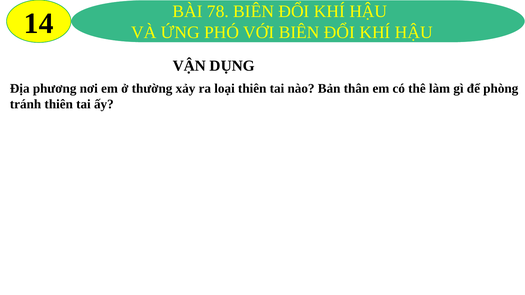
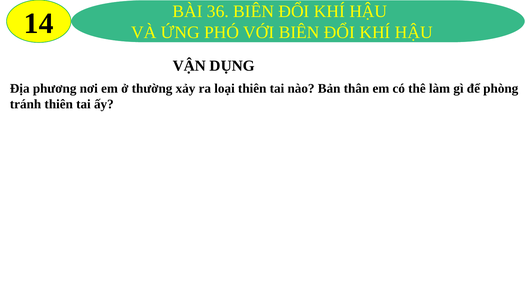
78: 78 -> 36
